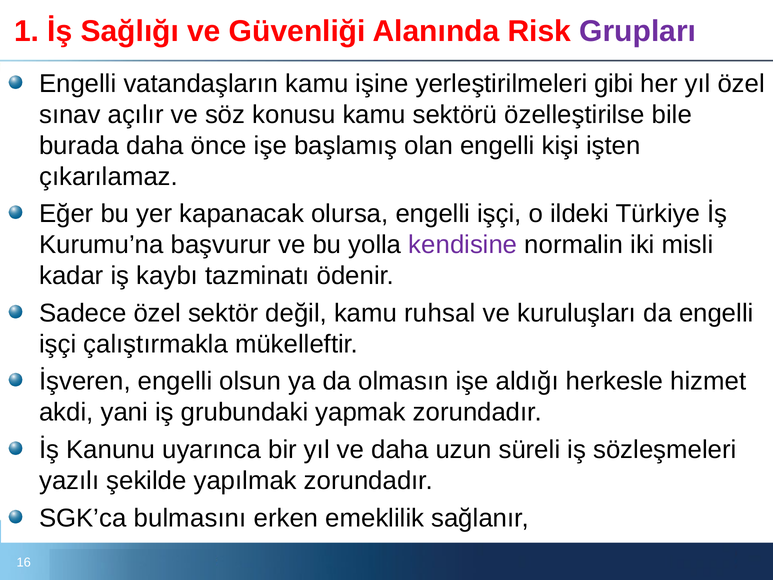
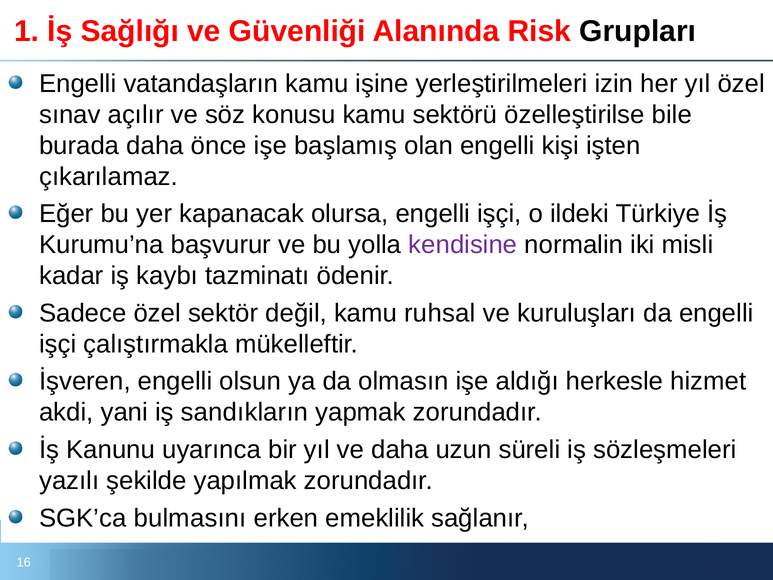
Grupları colour: purple -> black
gibi: gibi -> izin
grubundaki: grubundaki -> sandıkların
